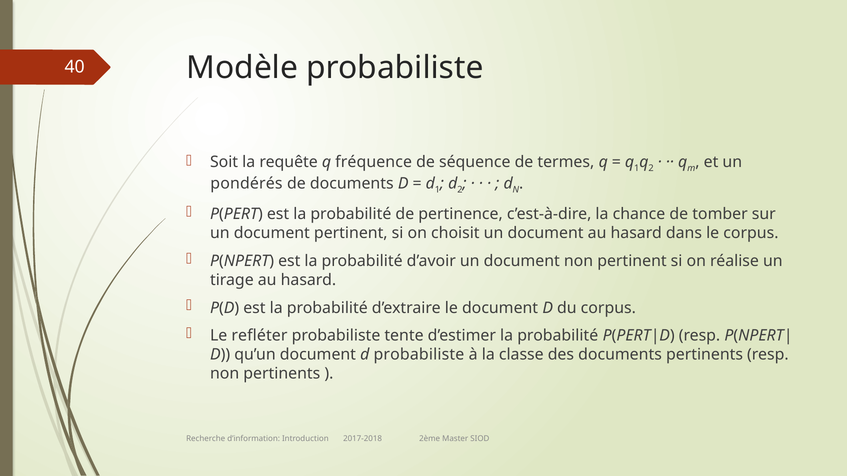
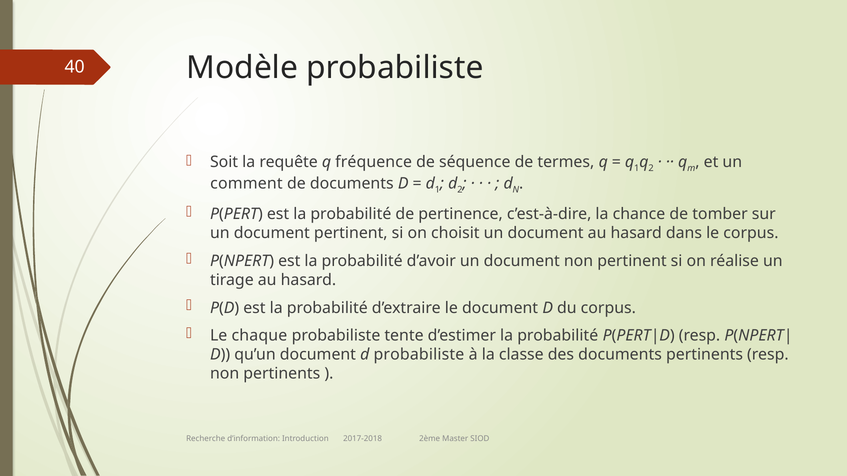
pondérés: pondérés -> comment
refléter: refléter -> chaque
